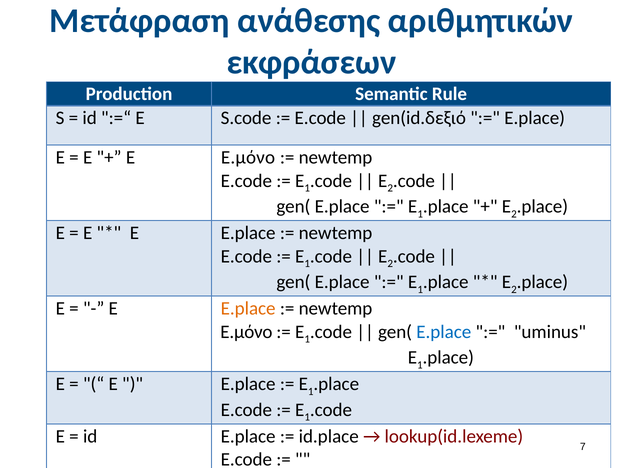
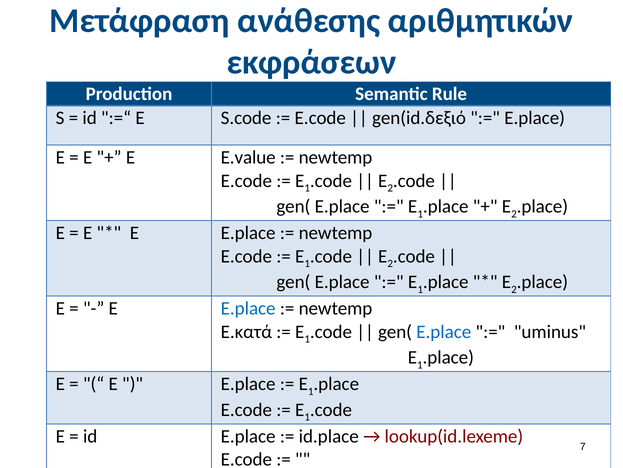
E E.μόνο: E.μόνο -> E.value
E.place at (248, 308) colour: orange -> blue
E.μόνο at (246, 331): E.μόνο -> E.κατά
